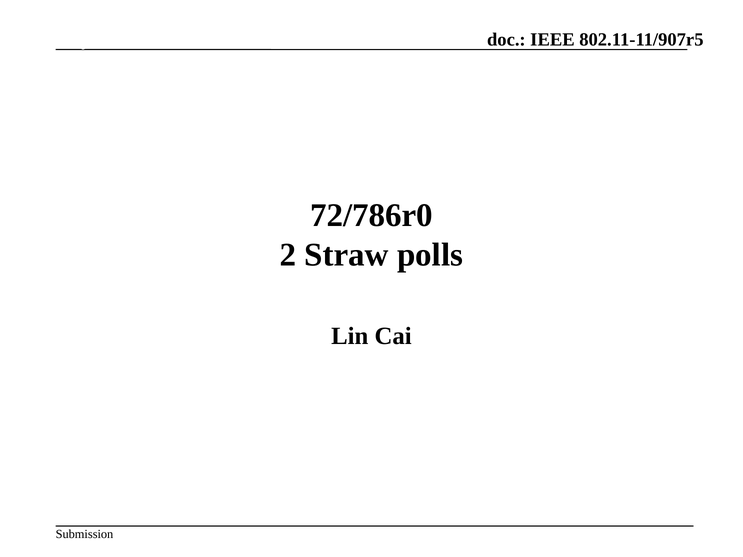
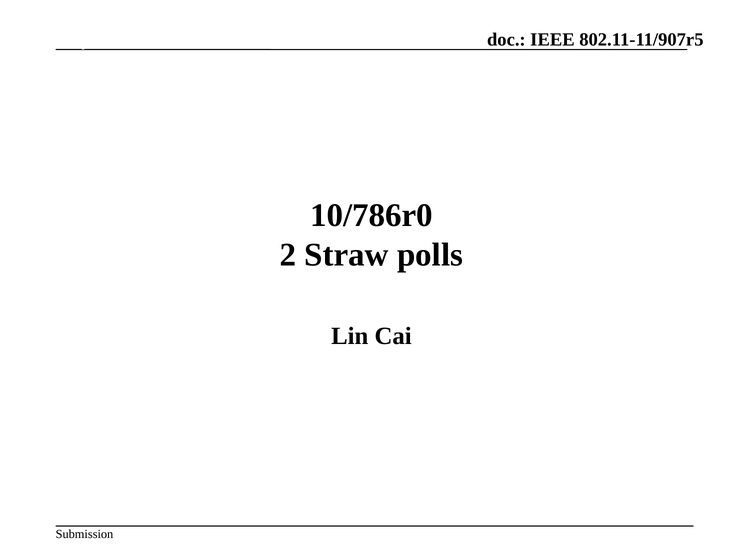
72/786r0: 72/786r0 -> 10/786r0
